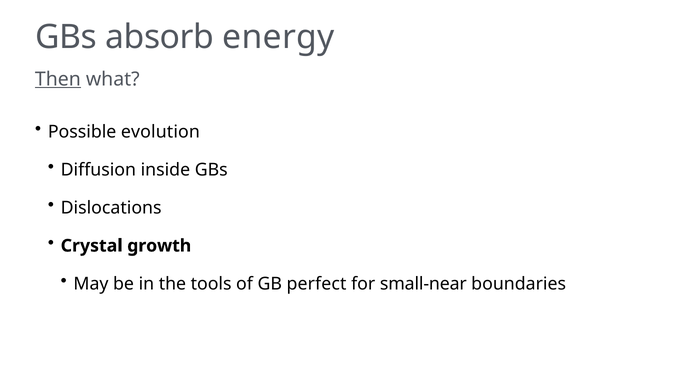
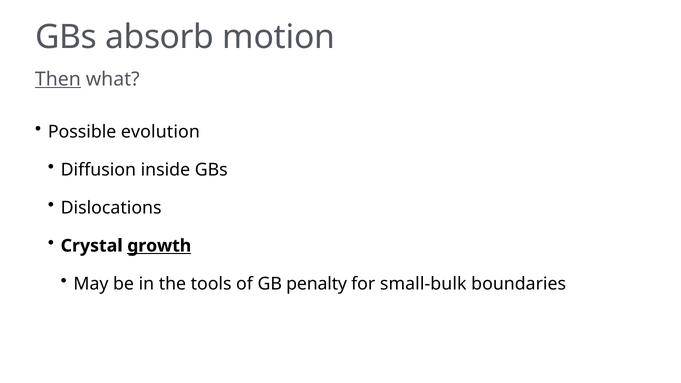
energy: energy -> motion
growth underline: none -> present
perfect: perfect -> penalty
small-near: small-near -> small-bulk
